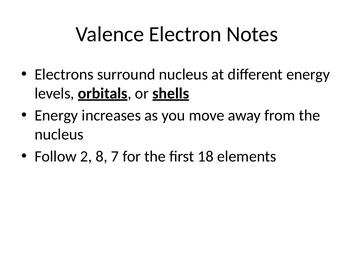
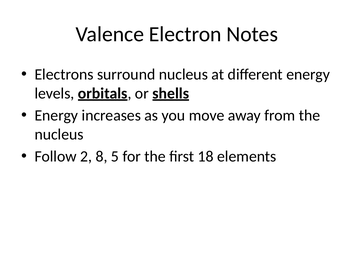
7: 7 -> 5
